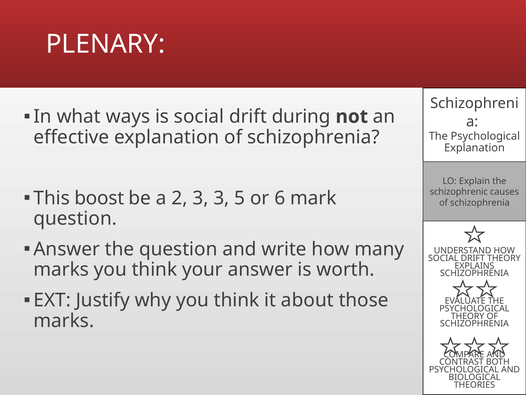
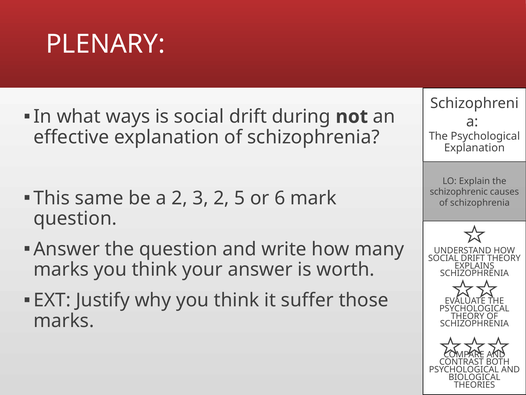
boost: boost -> same
3 3: 3 -> 2
about: about -> suffer
